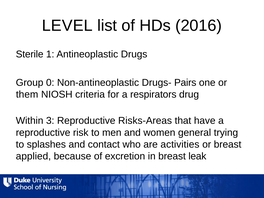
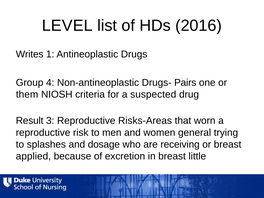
Sterile: Sterile -> Writes
0: 0 -> 4
respirators: respirators -> suspected
Within: Within -> Result
have: have -> worn
contact: contact -> dosage
activities: activities -> receiving
leak: leak -> little
